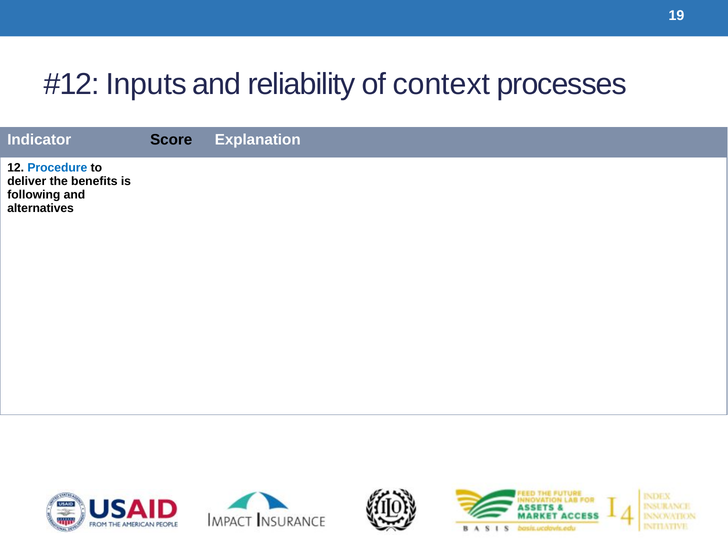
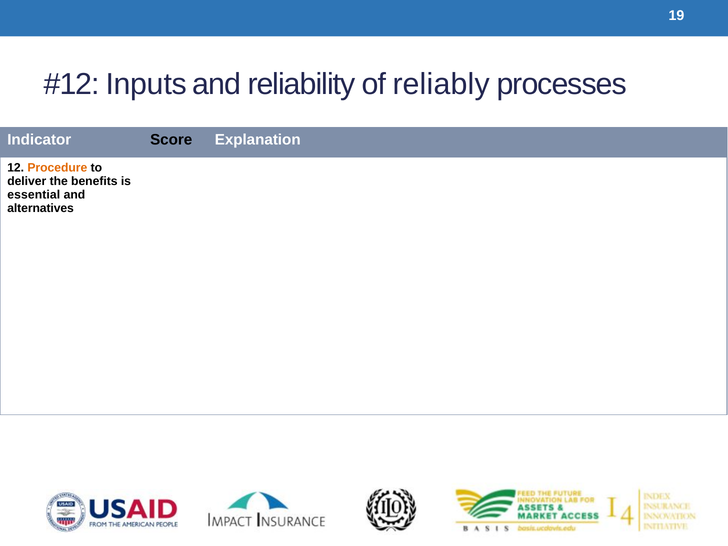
context: context -> reliably
Procedure colour: blue -> orange
following: following -> essential
